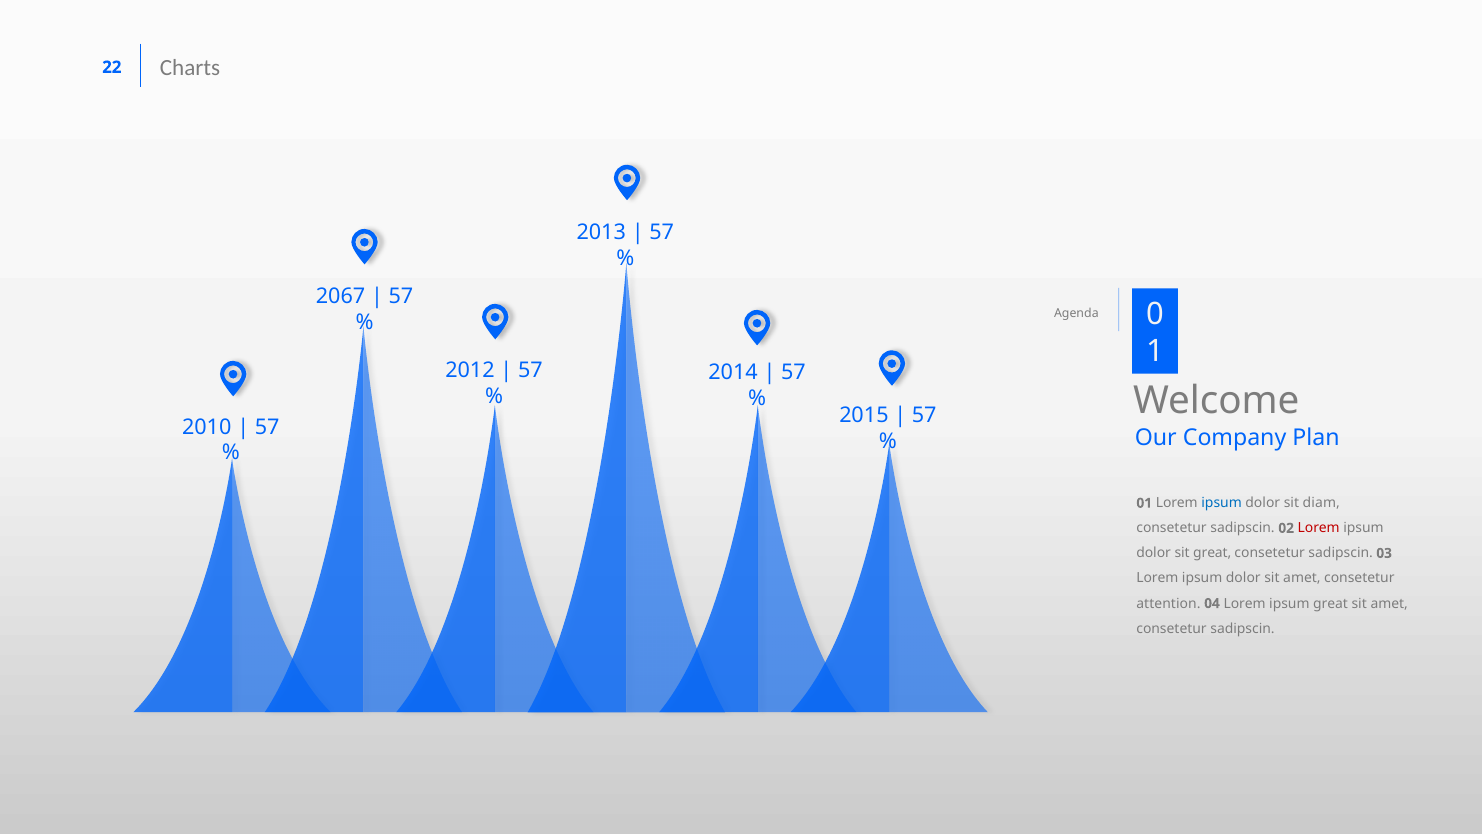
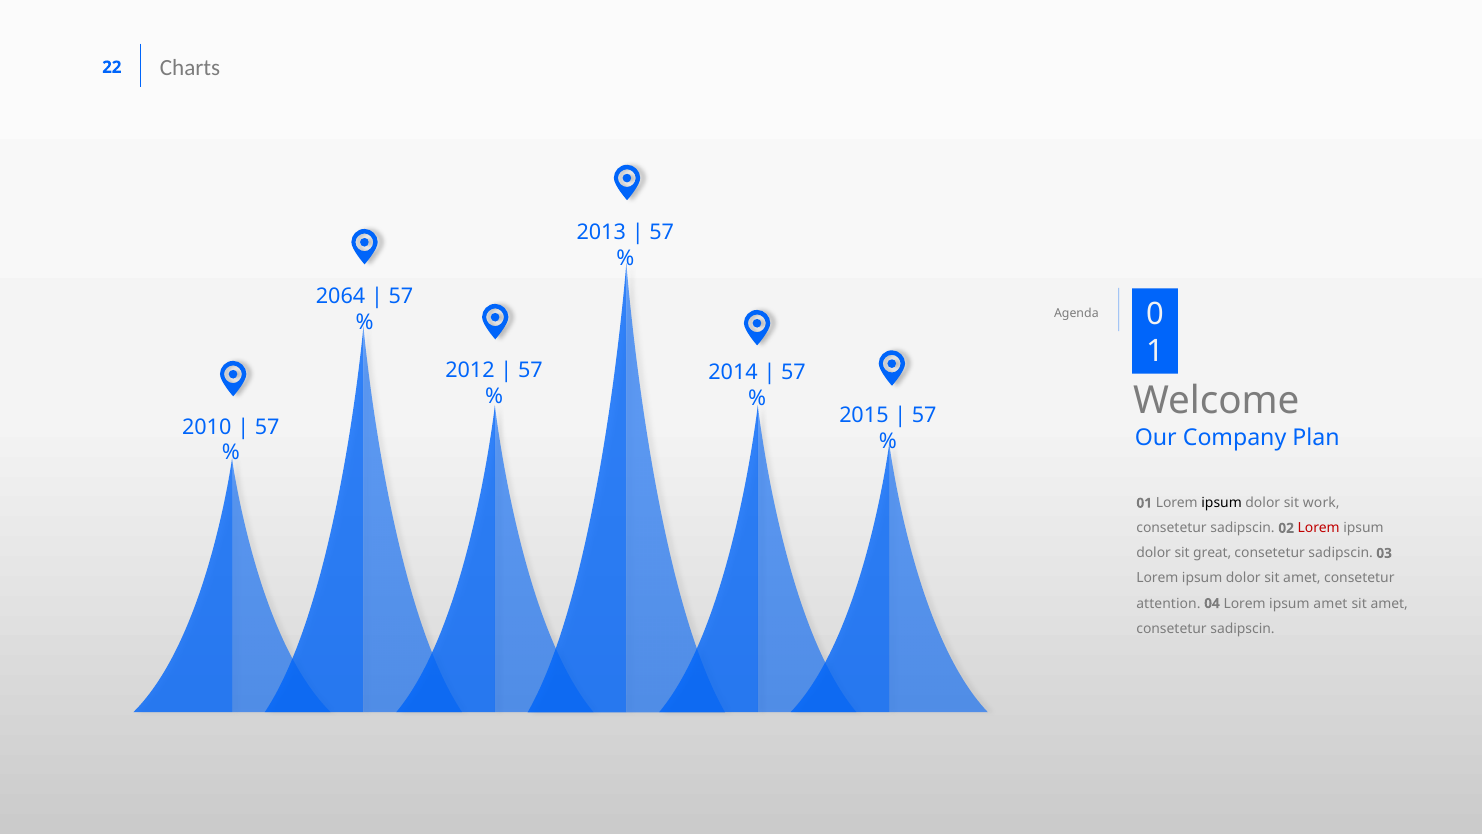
2067: 2067 -> 2064
ipsum at (1222, 503) colour: blue -> black
diam: diam -> work
ipsum great: great -> amet
